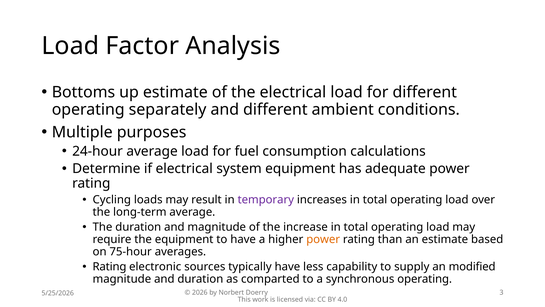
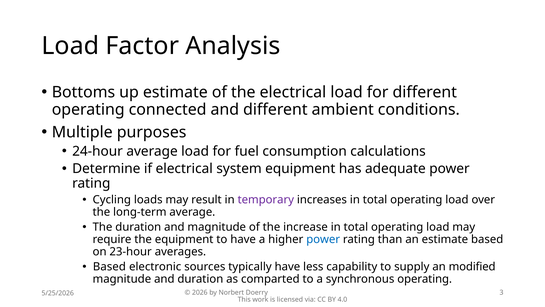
separately: separately -> connected
power at (323, 239) colour: orange -> blue
75-hour: 75-hour -> 23-hour
Rating at (109, 267): Rating -> Based
